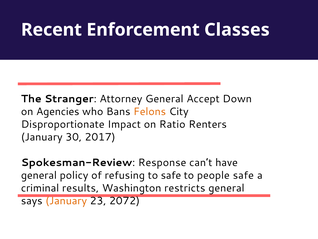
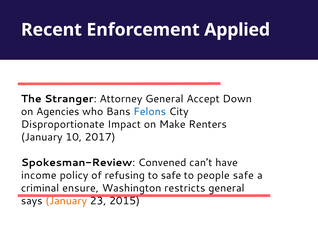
Classes: Classes -> Applied
Felons colour: orange -> blue
Ratio: Ratio -> Make
30: 30 -> 10
Response: Response -> Convened
general at (39, 175): general -> income
results: results -> ensure
2072: 2072 -> 2015
